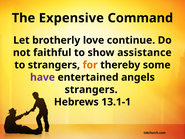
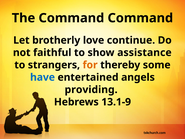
The Expensive: Expensive -> Command
have colour: purple -> blue
strangers at (91, 89): strangers -> providing
13.1-1: 13.1-1 -> 13.1-9
